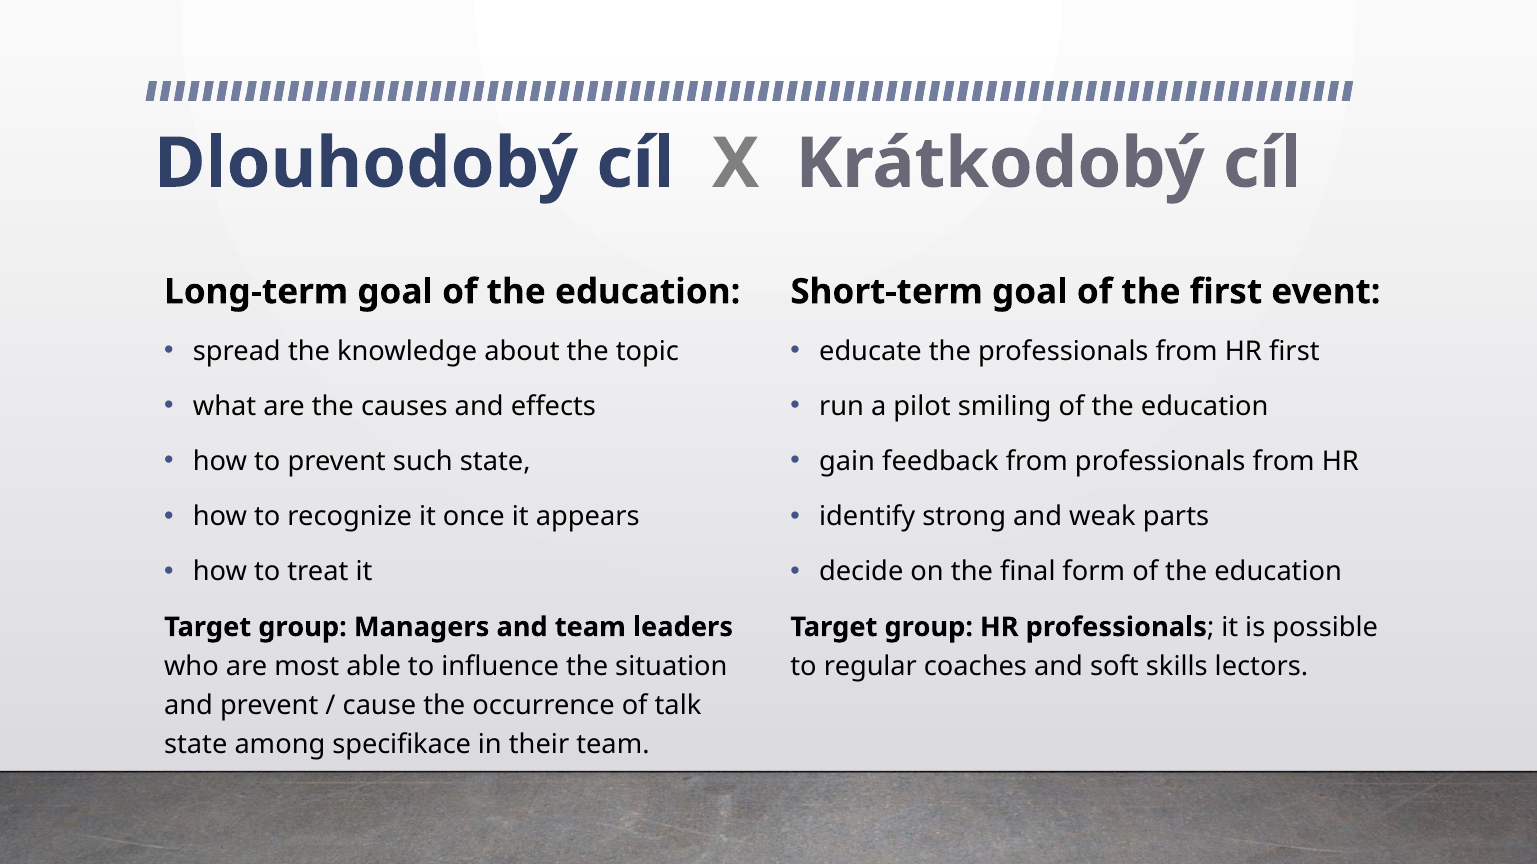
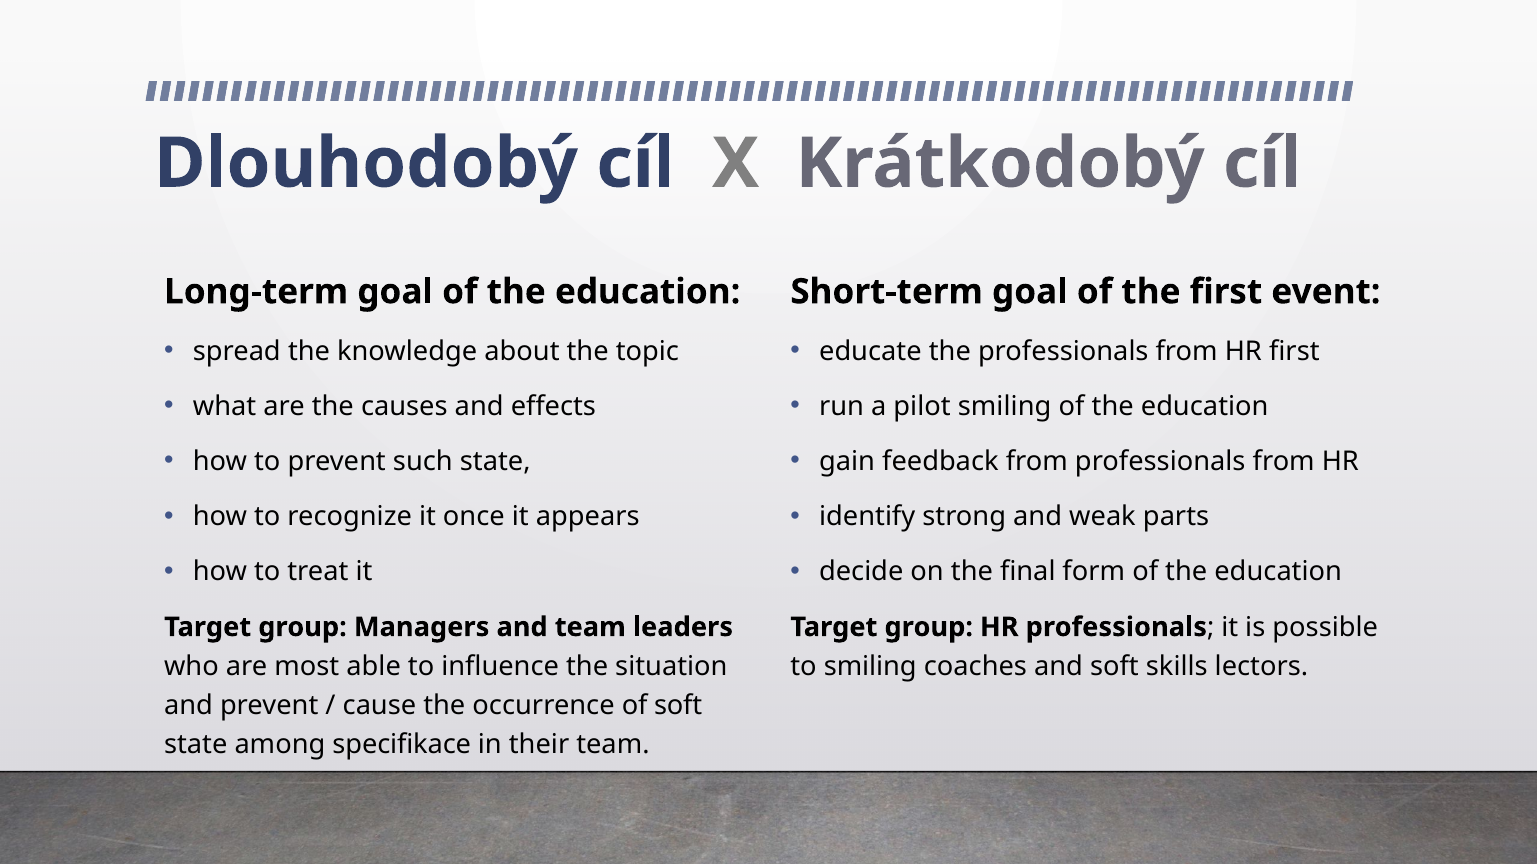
to regular: regular -> smiling
of talk: talk -> soft
